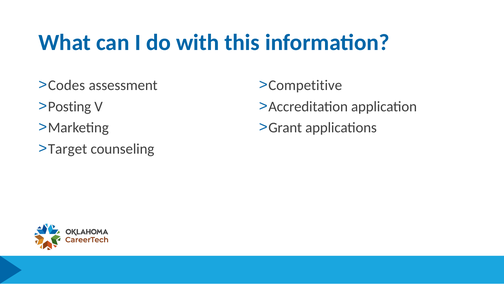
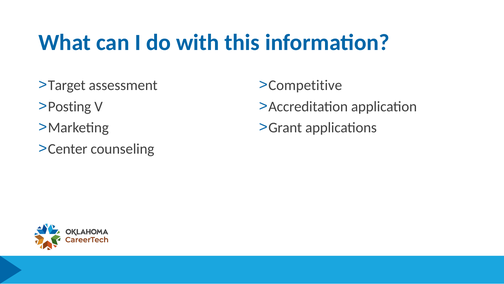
Codes: Codes -> Target
Target: Target -> Center
